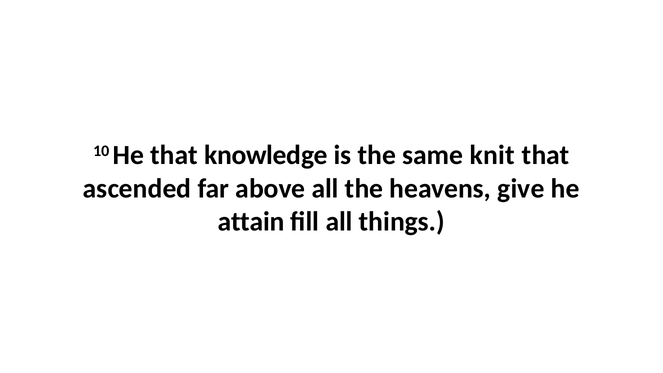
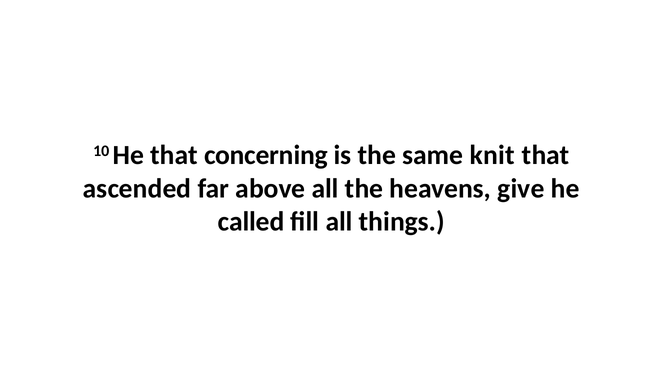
knowledge: knowledge -> concerning
attain: attain -> called
